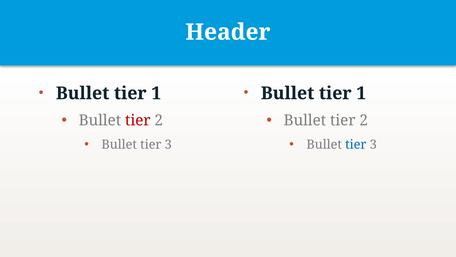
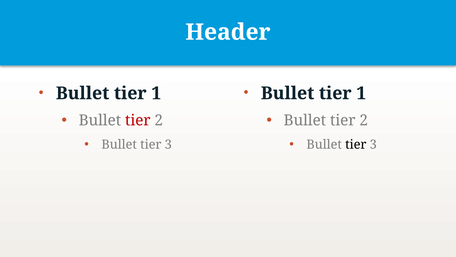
tier at (356, 144) colour: blue -> black
